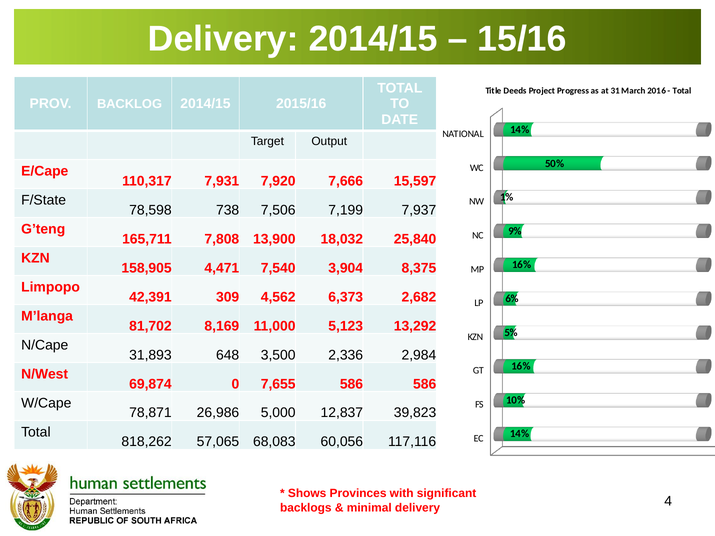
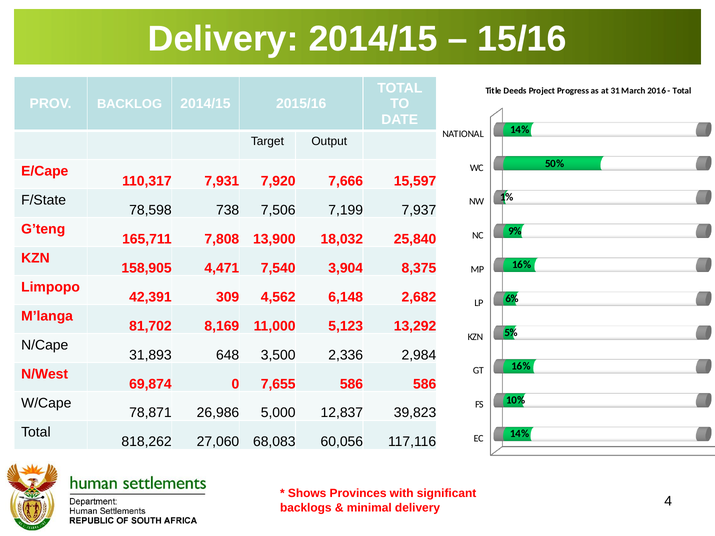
6,373: 6,373 -> 6,148
57,065: 57,065 -> 27,060
